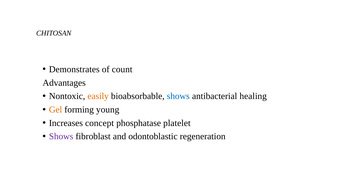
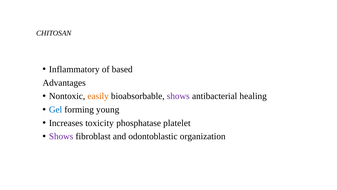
Demonstrates: Demonstrates -> Inflammatory
count: count -> based
shows at (178, 96) colour: blue -> purple
Gel colour: orange -> blue
concept: concept -> toxicity
regeneration: regeneration -> organization
